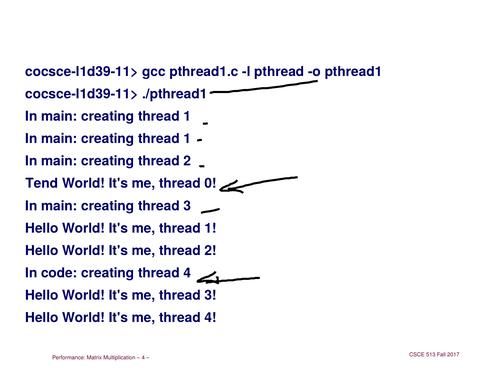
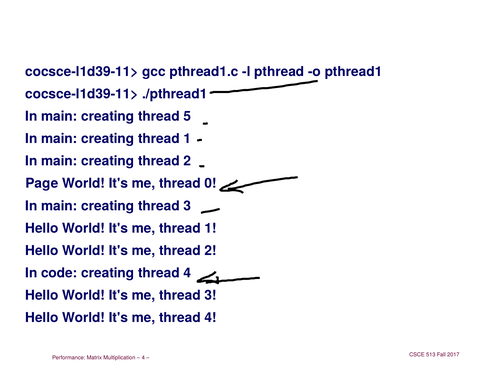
1 at (187, 116): 1 -> 5
Tend: Tend -> Page
